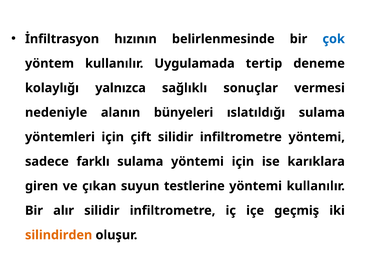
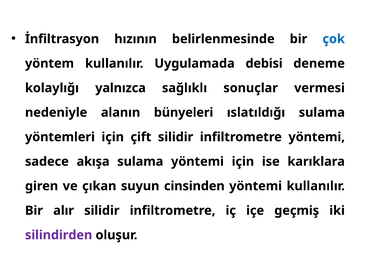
tertip: tertip -> debisi
farklı: farklı -> akışa
testlerine: testlerine -> cinsinden
silindirden colour: orange -> purple
